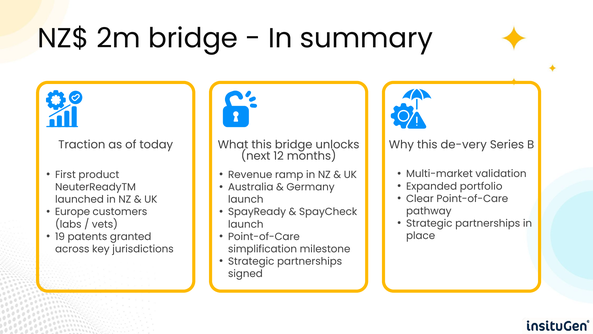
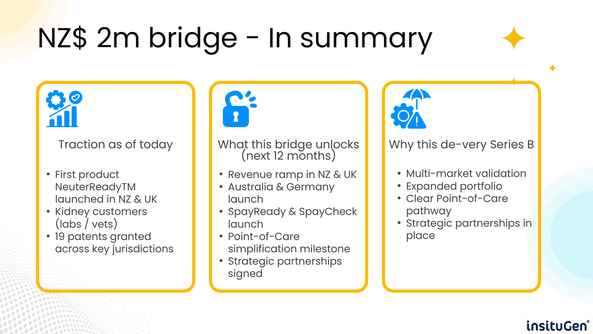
Europe: Europe -> Kidney
